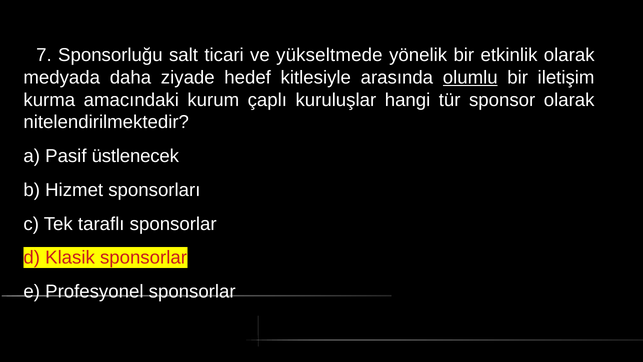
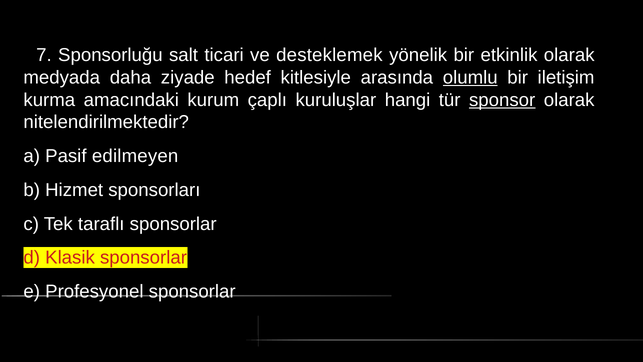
yükseltmede: yükseltmede -> desteklemek
sponsor underline: none -> present
üstlenecek: üstlenecek -> edilmeyen
